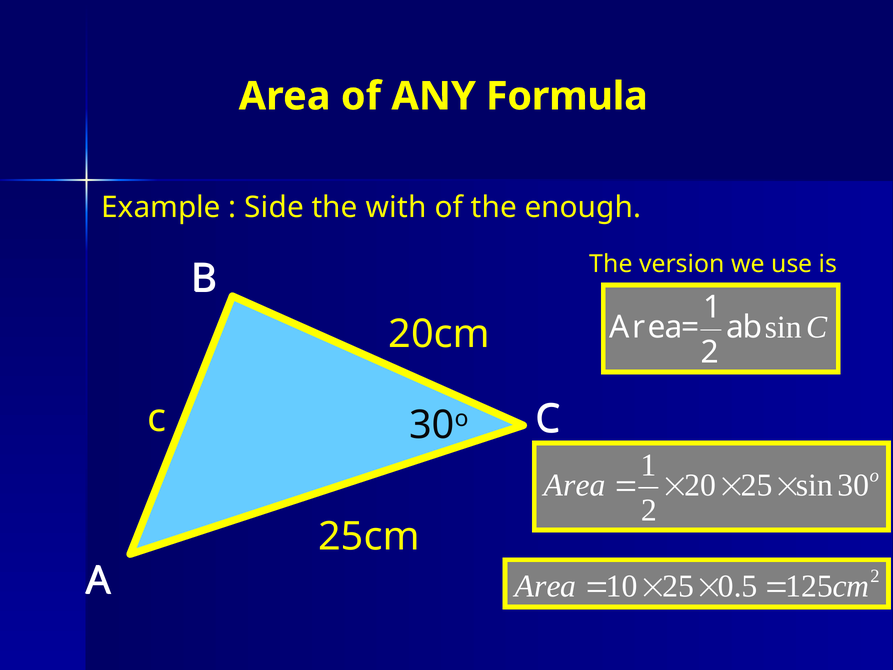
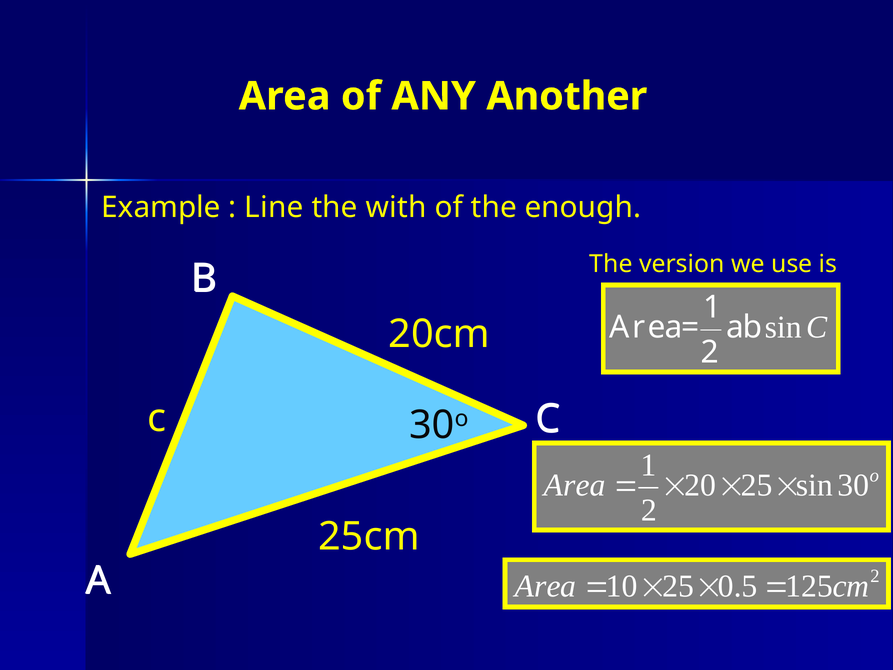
Formula: Formula -> Another
Side: Side -> Line
